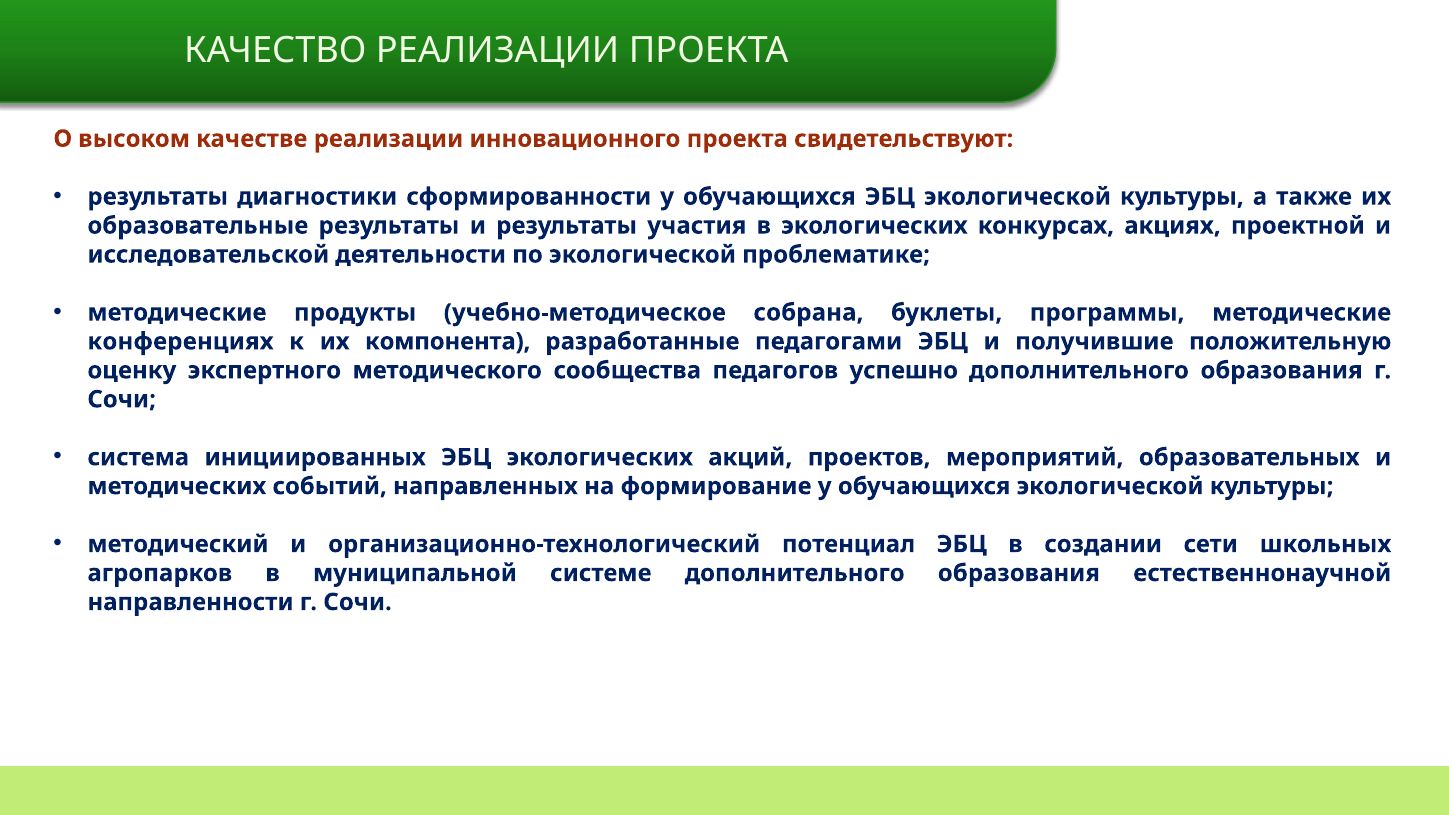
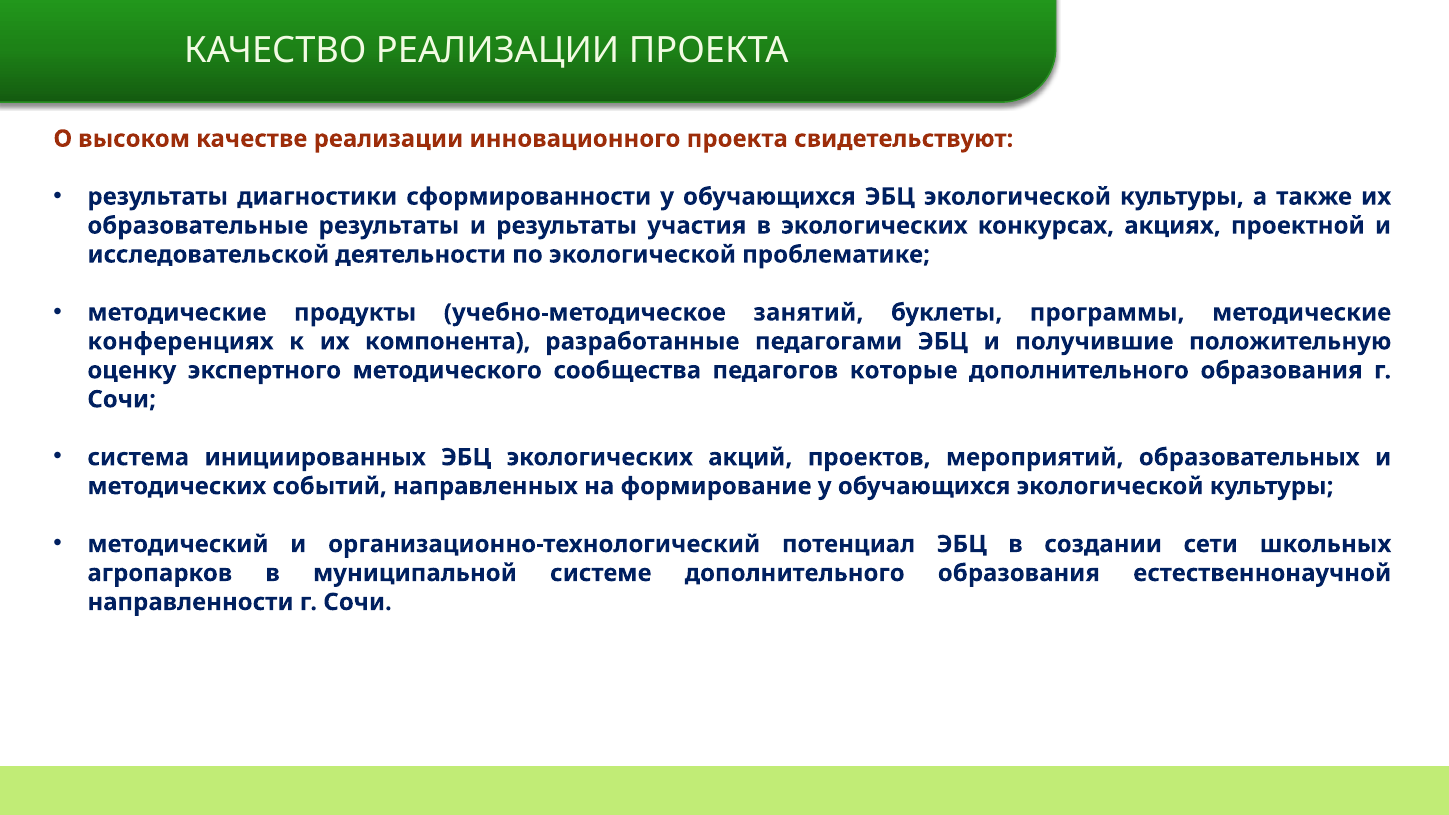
собрана: собрана -> занятий
успешно: успешно -> которые
